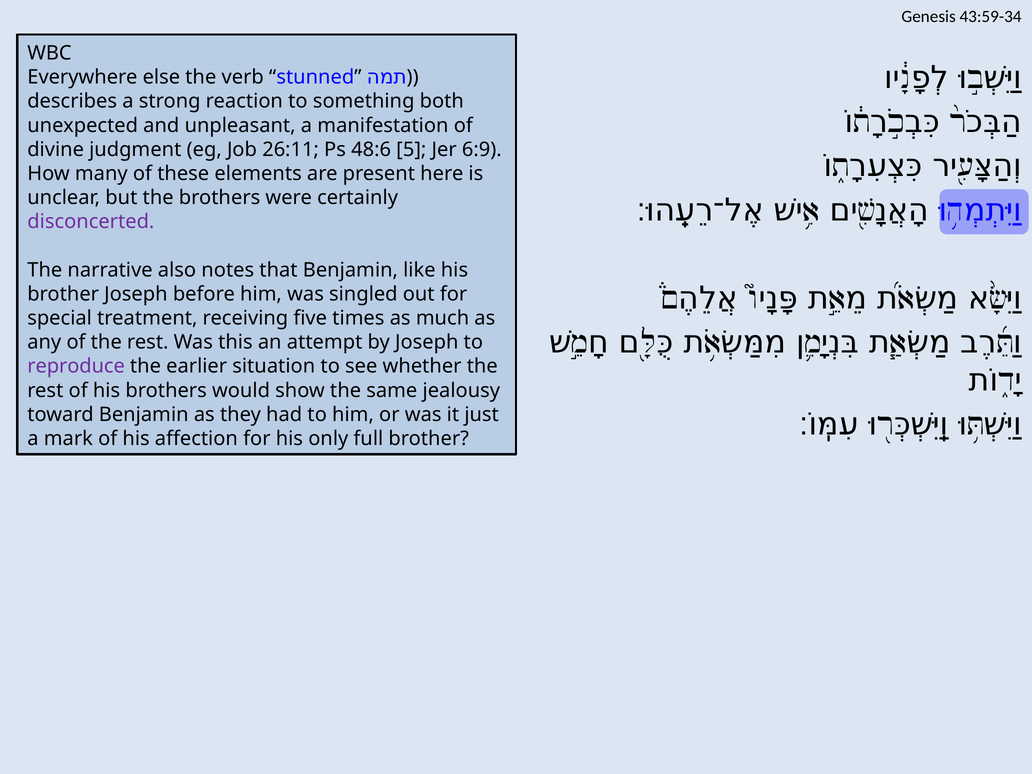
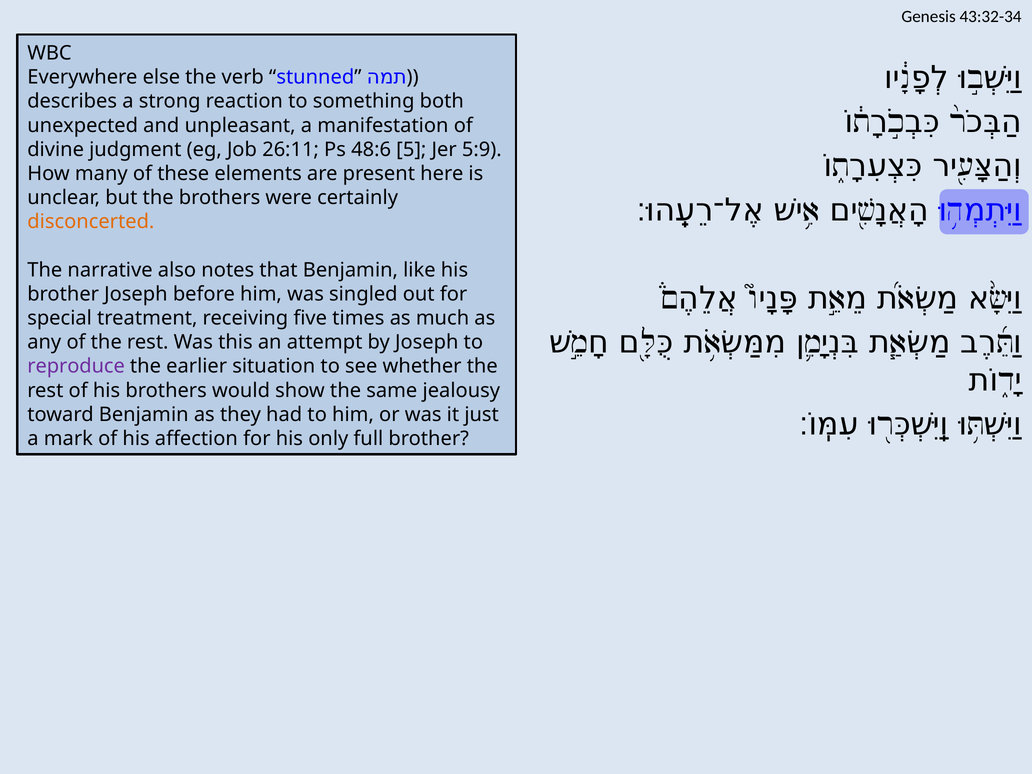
43:59-34: 43:59-34 -> 43:32-34
6:9: 6:9 -> 5:9
disconcerted colour: purple -> orange
